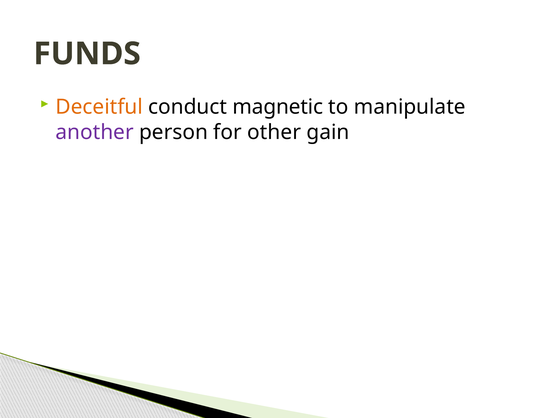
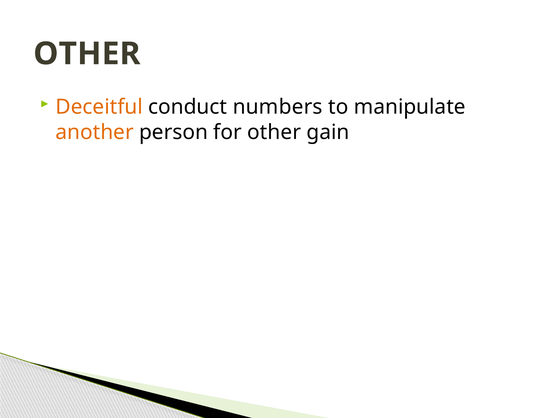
FUNDS at (87, 54): FUNDS -> OTHER
magnetic: magnetic -> numbers
another colour: purple -> orange
